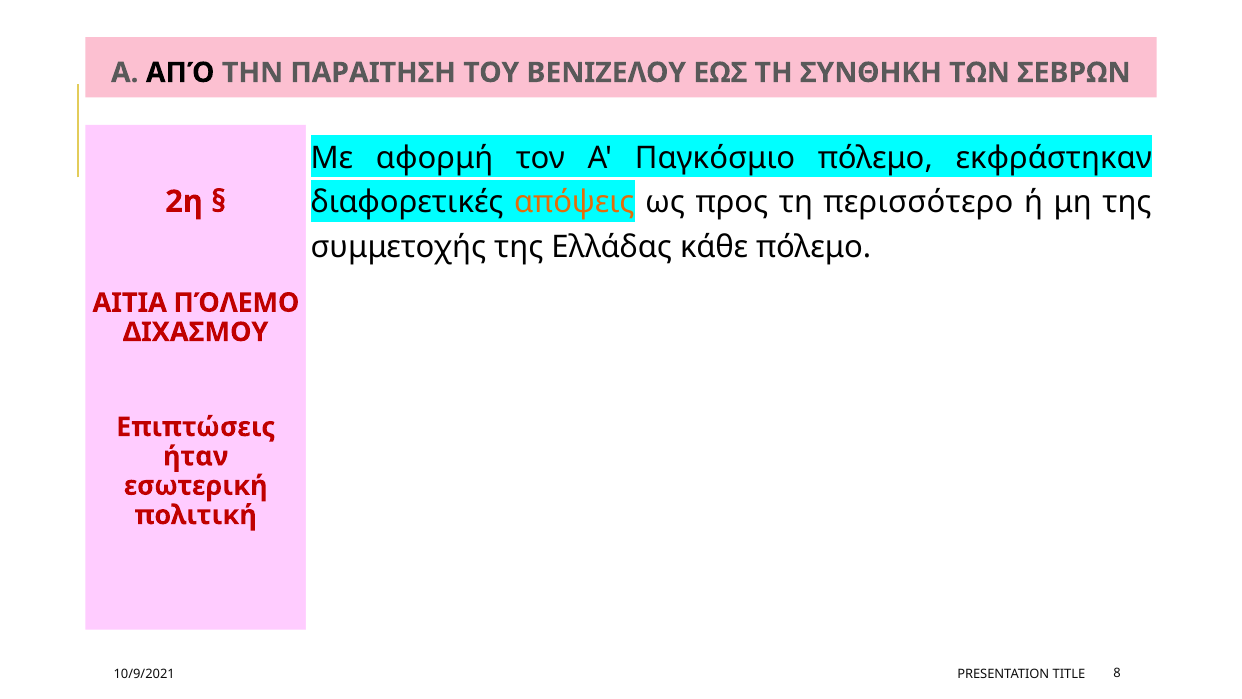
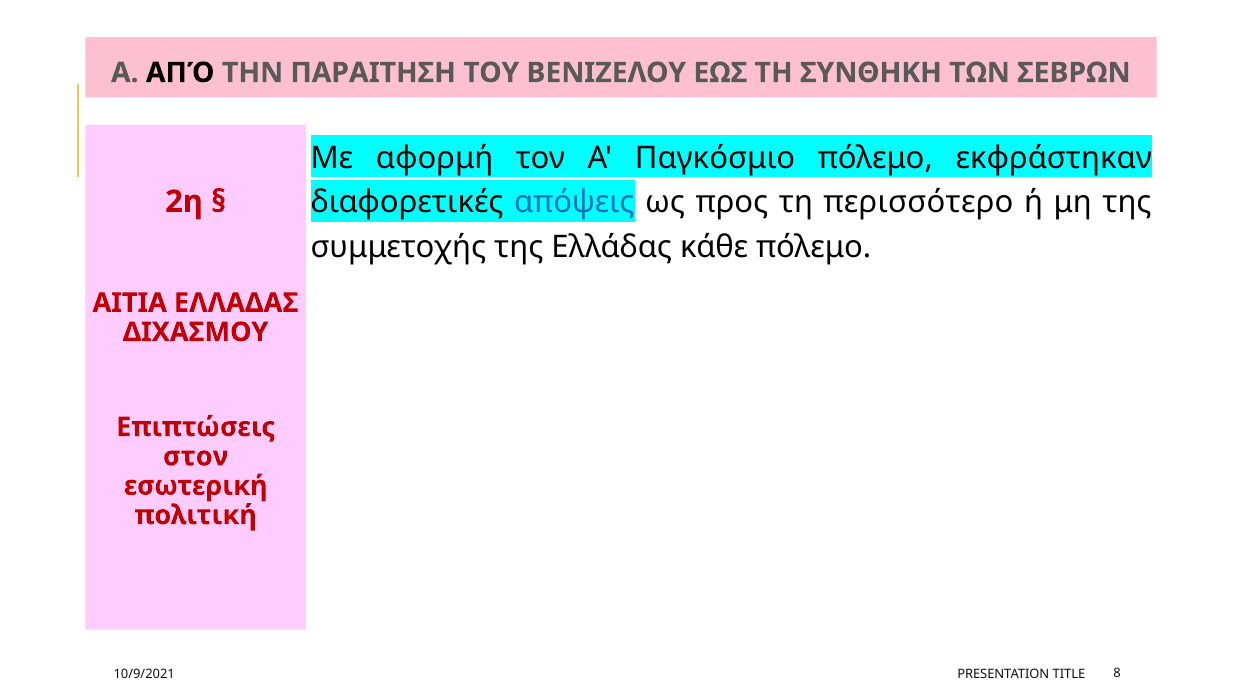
απόψεις colour: orange -> blue
ΑΙΤΙΑ ΠΌΛΕΜΟ: ΠΌΛΕΜΟ -> ΕΛΛΑΔΑΣ
ήταν: ήταν -> στον
